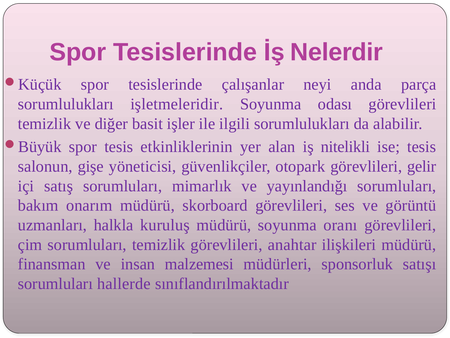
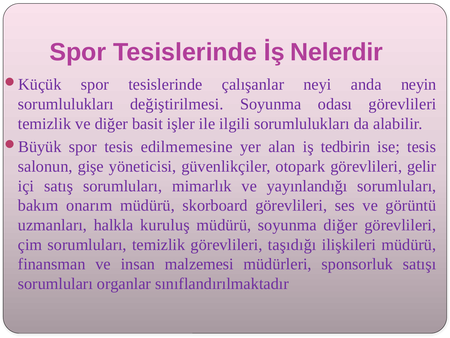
parça: parça -> neyin
işletmeleridir: işletmeleridir -> değiştirilmesi
etkinliklerinin: etkinliklerinin -> edilmemesine
nitelikli: nitelikli -> tedbirin
soyunma oranı: oranı -> diğer
anahtar: anahtar -> taşıdığı
hallerde: hallerde -> organlar
